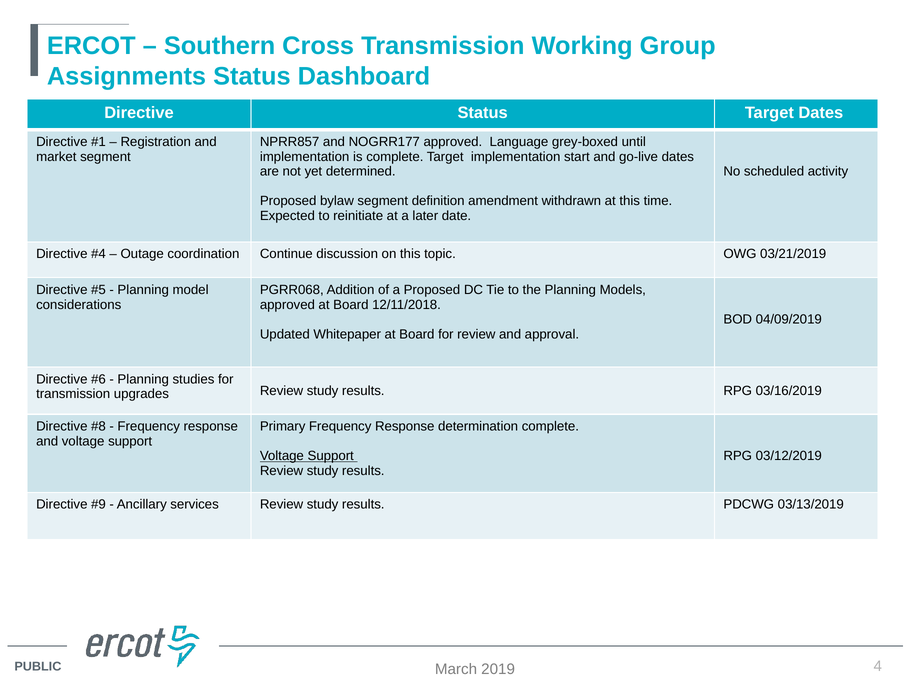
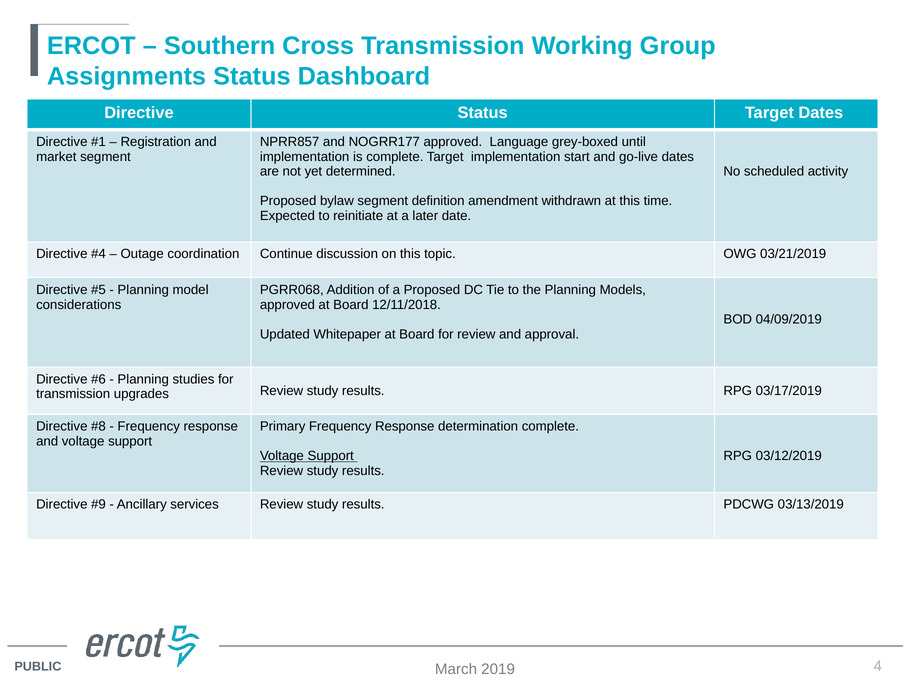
03/16/2019: 03/16/2019 -> 03/17/2019
